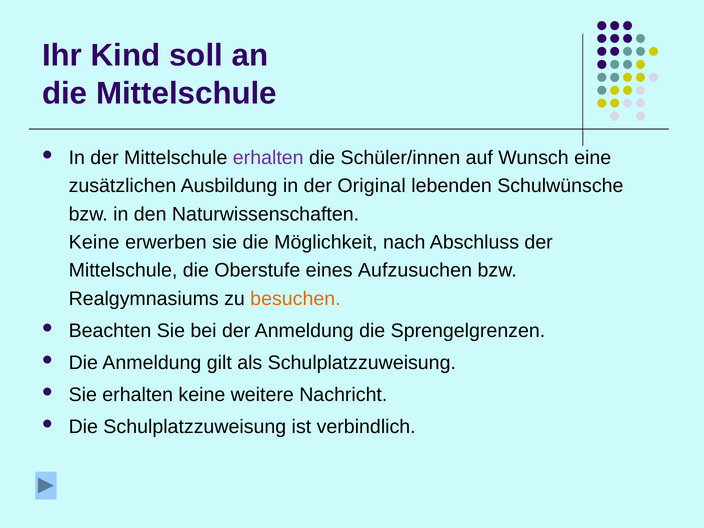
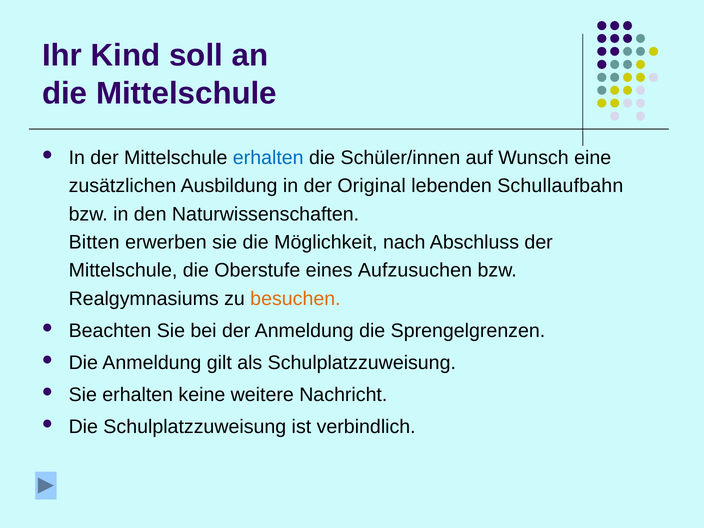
erhalten at (268, 158) colour: purple -> blue
Schulwünsche: Schulwünsche -> Schullaufbahn
Keine at (94, 242): Keine -> Bitten
